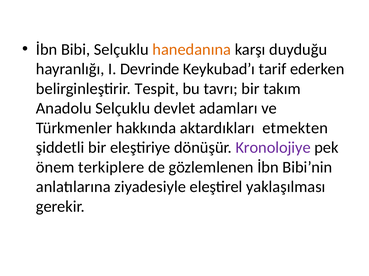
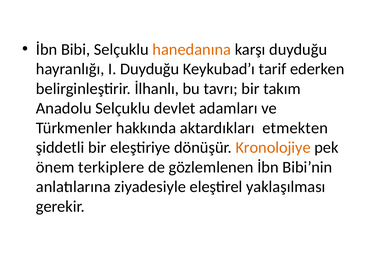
I Devrinde: Devrinde -> Duyduğu
Tespit: Tespit -> İlhanlı
Kronolojiye colour: purple -> orange
